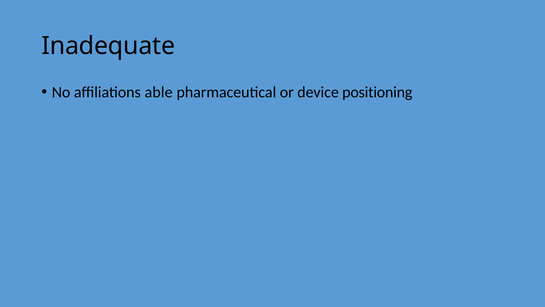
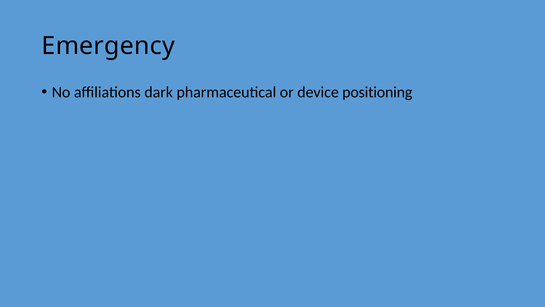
Inadequate: Inadequate -> Emergency
able: able -> dark
